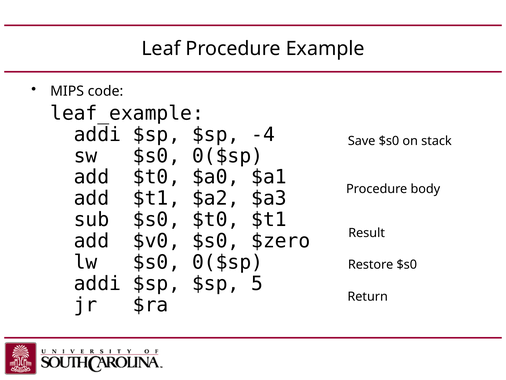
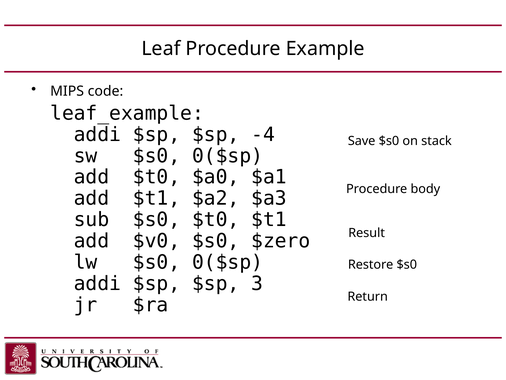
5: 5 -> 3
